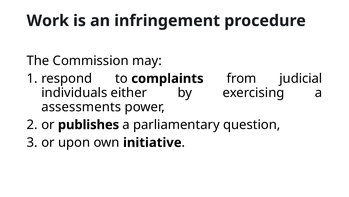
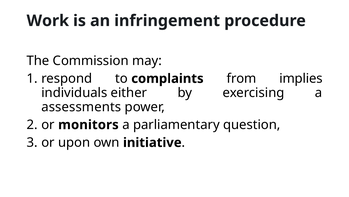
judicial: judicial -> implies
publishes: publishes -> monitors
